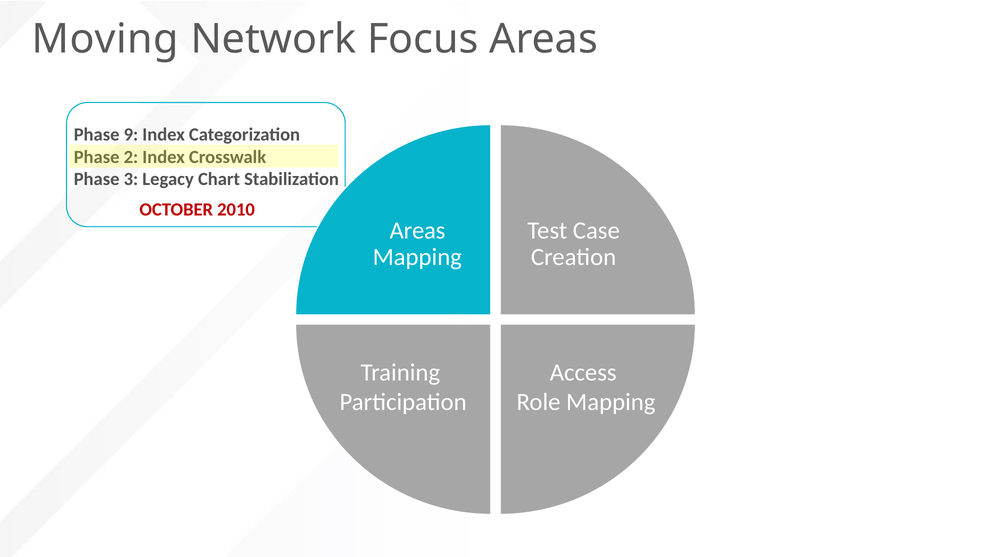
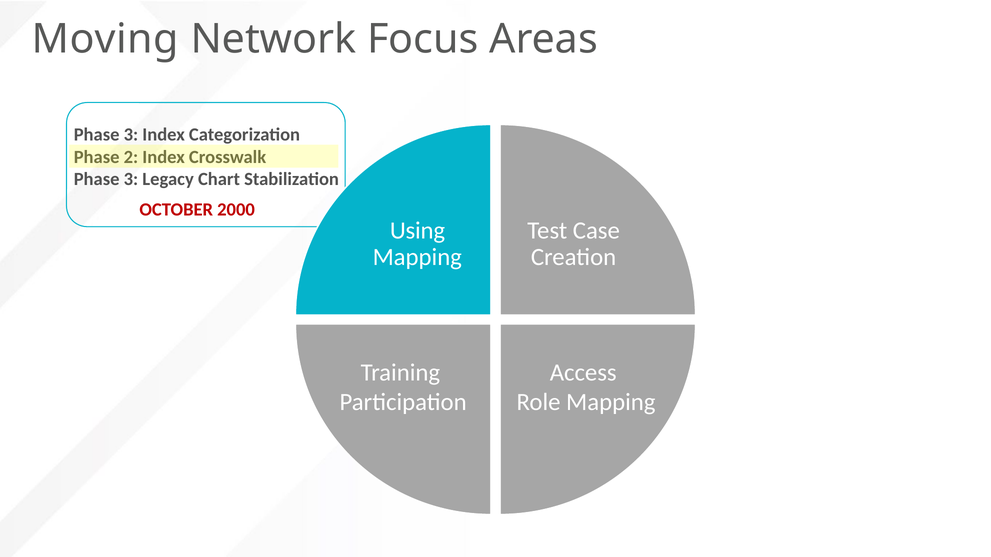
9 at (131, 135): 9 -> 3
2010: 2010 -> 2000
Areas at (417, 231): Areas -> Using
